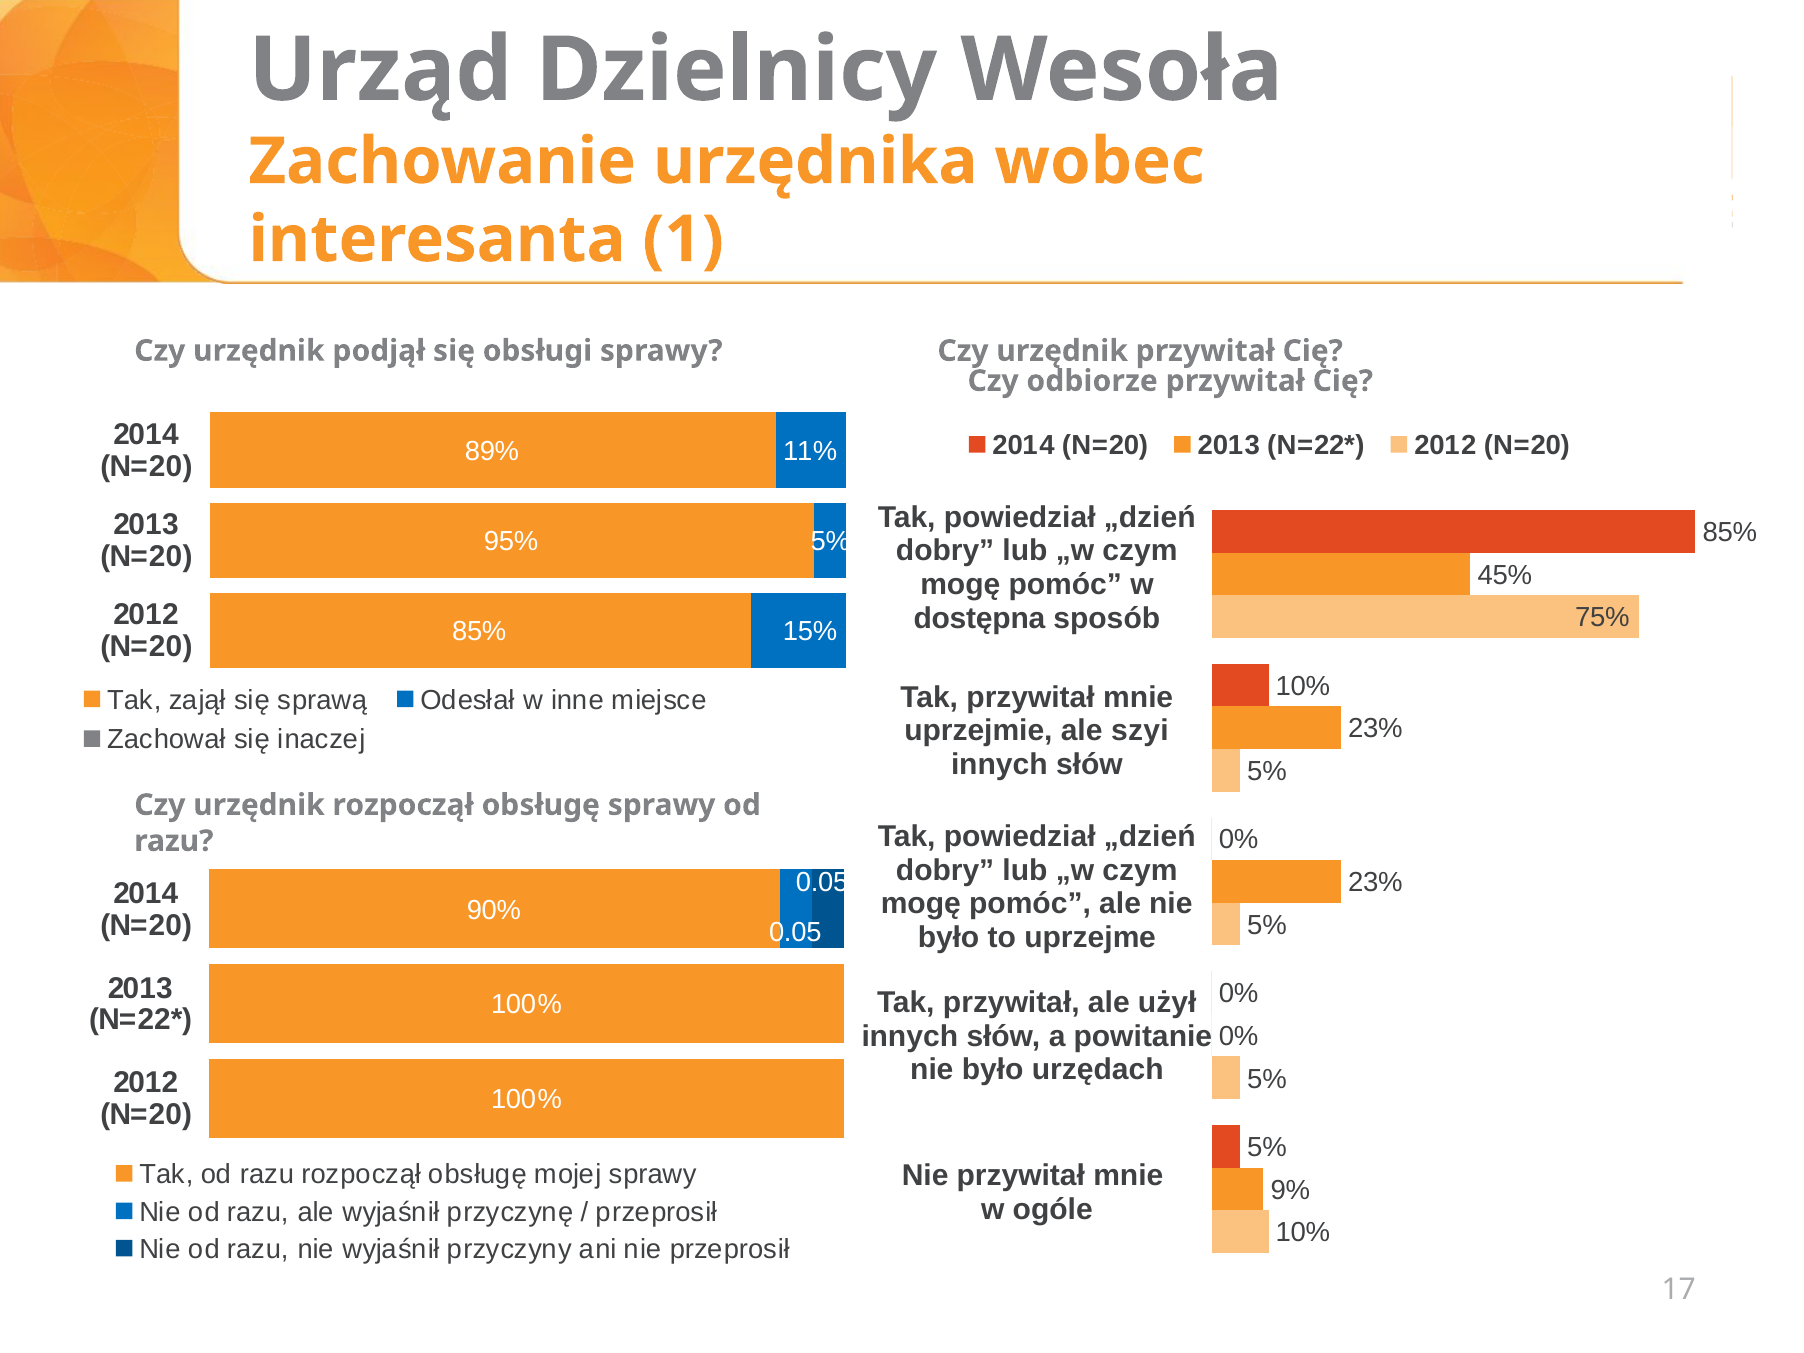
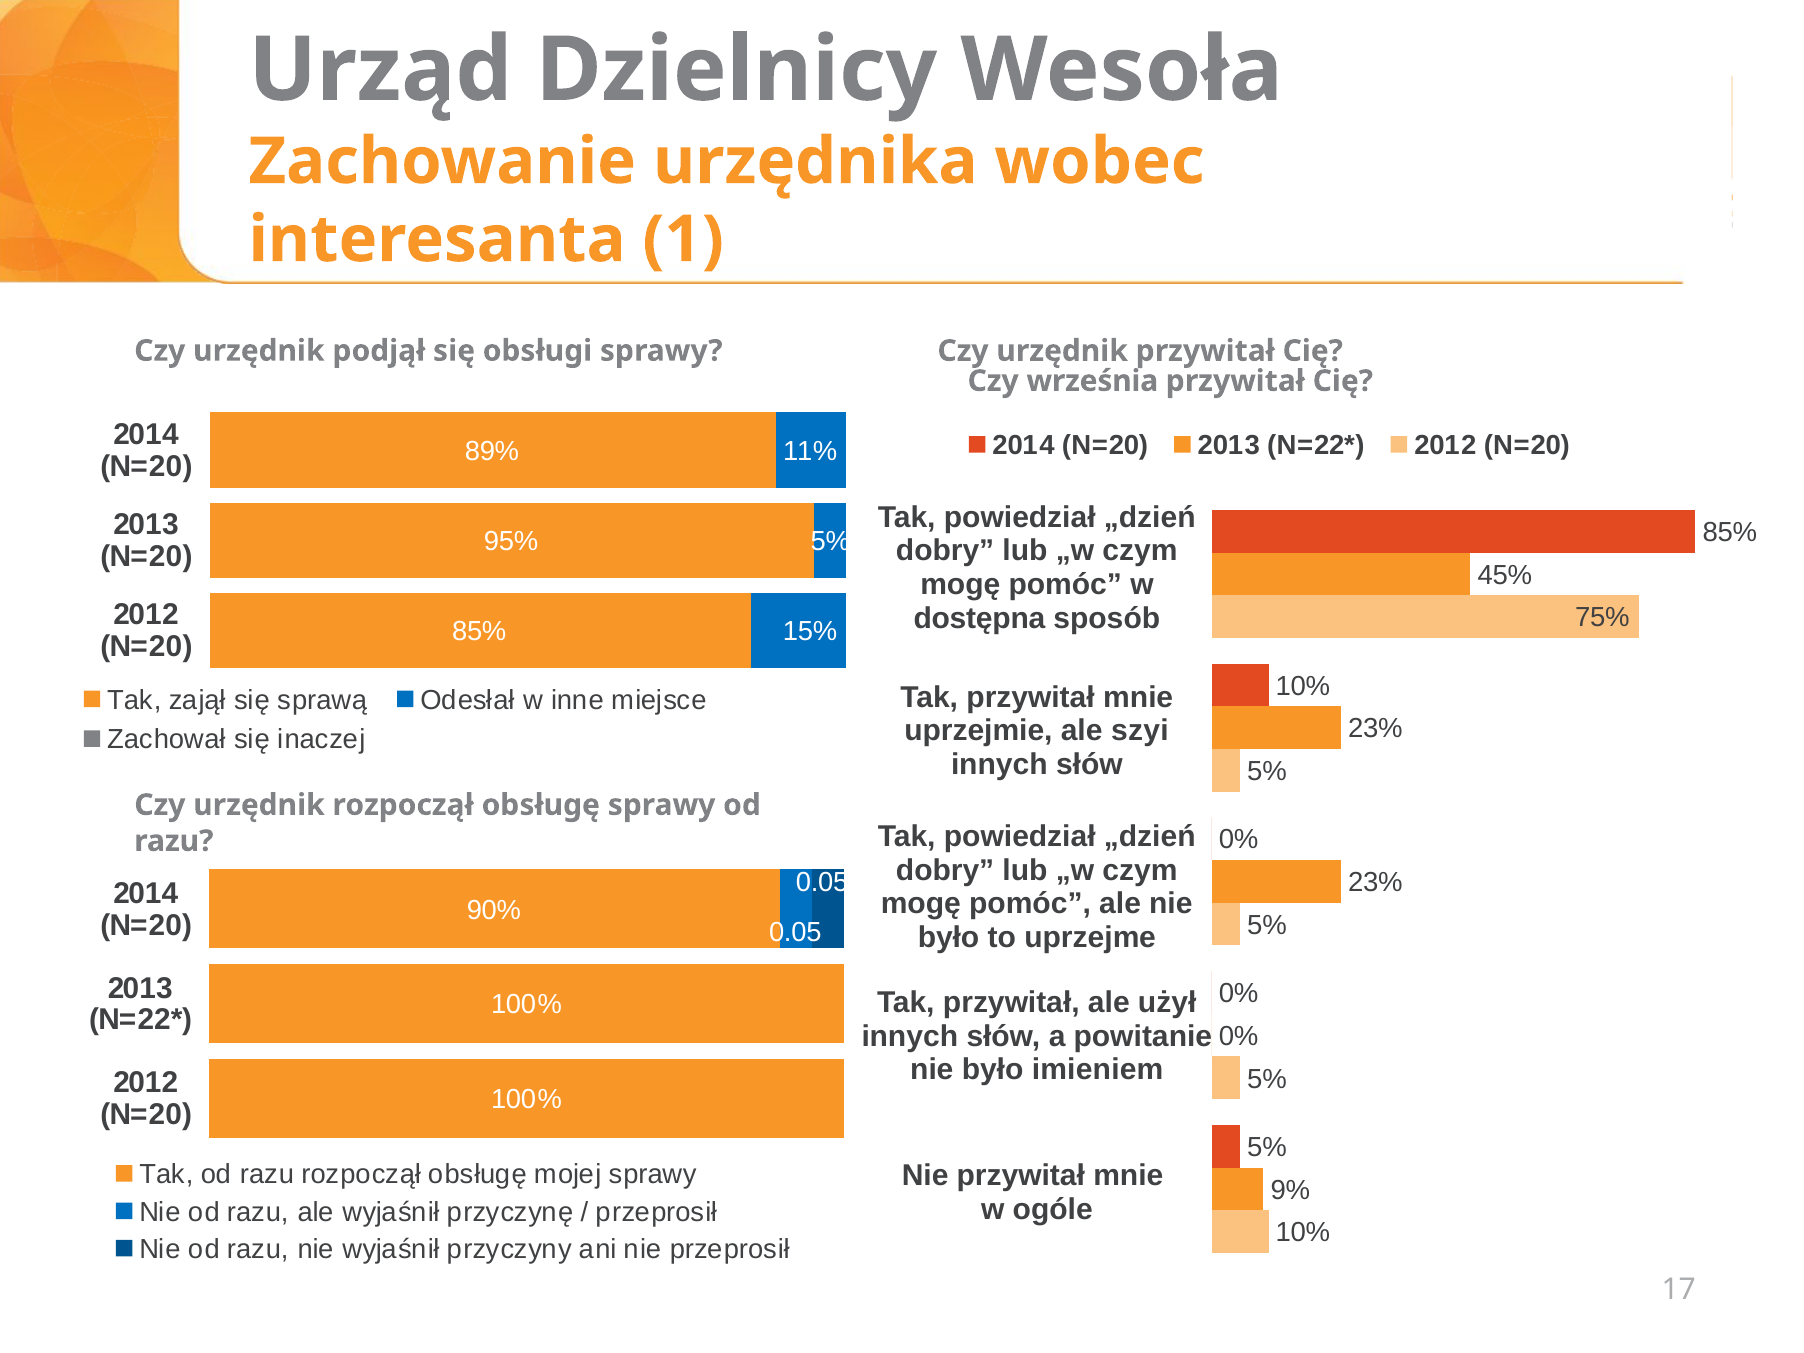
odbiorze: odbiorze -> września
urzędach: urzędach -> imieniem
